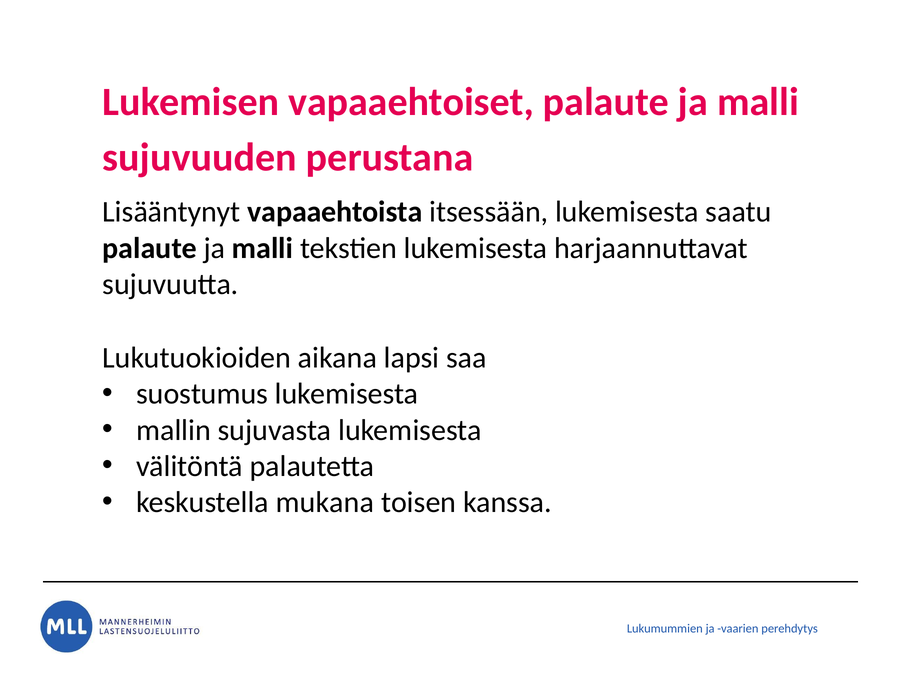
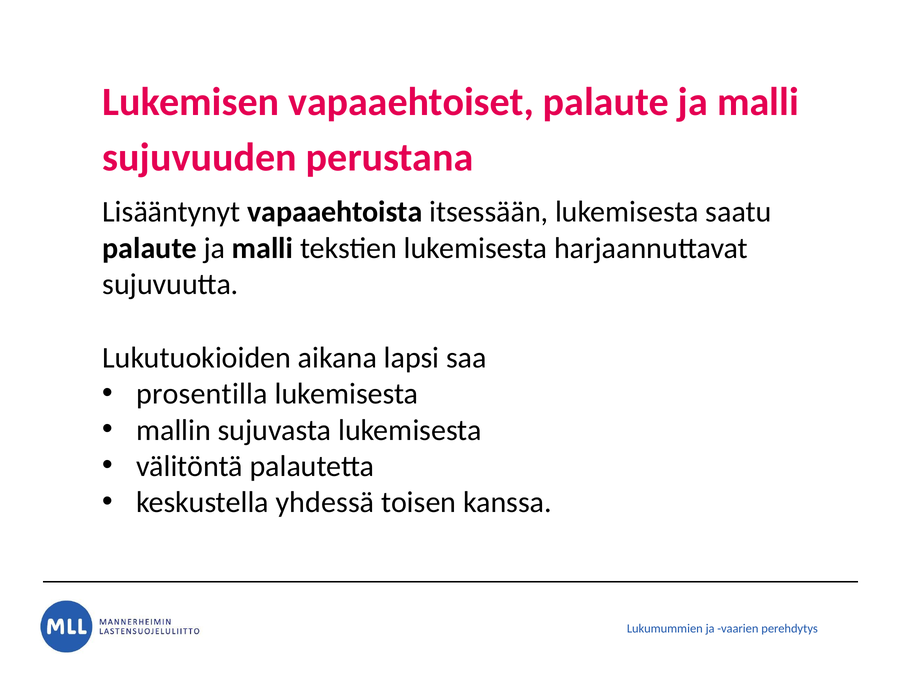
suostumus: suostumus -> prosentilla
mukana: mukana -> yhdessä
